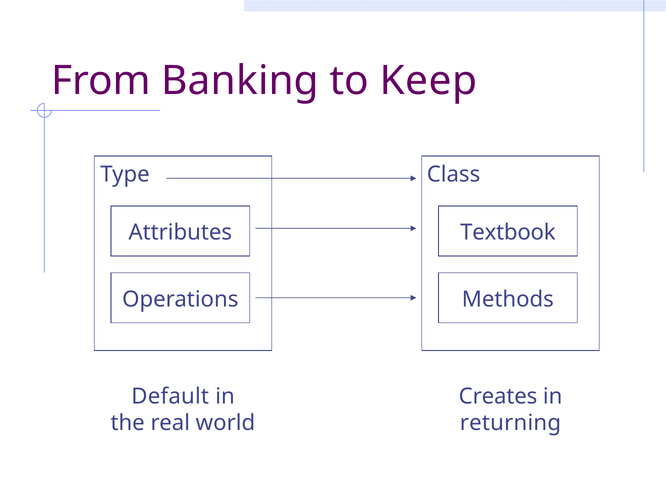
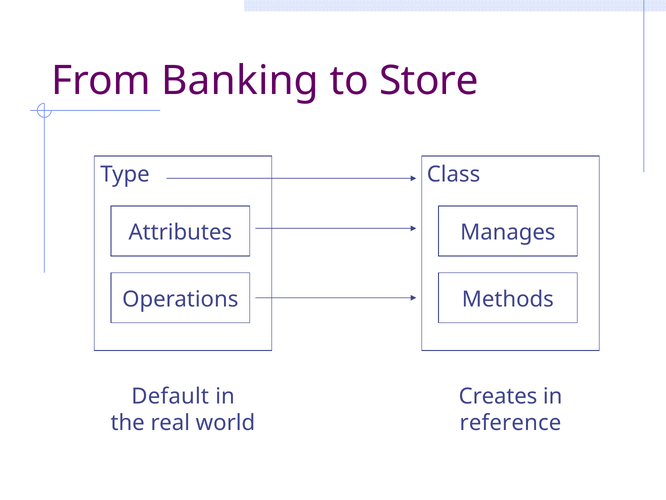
Keep: Keep -> Store
Textbook: Textbook -> Manages
returning: returning -> reference
